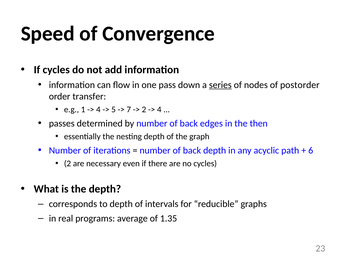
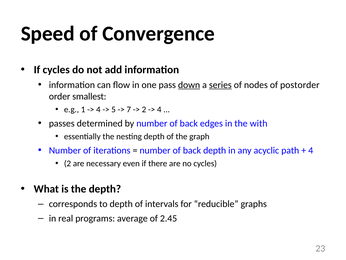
down underline: none -> present
transfer: transfer -> smallest
then: then -> with
6 at (311, 150): 6 -> 4
1.35: 1.35 -> 2.45
